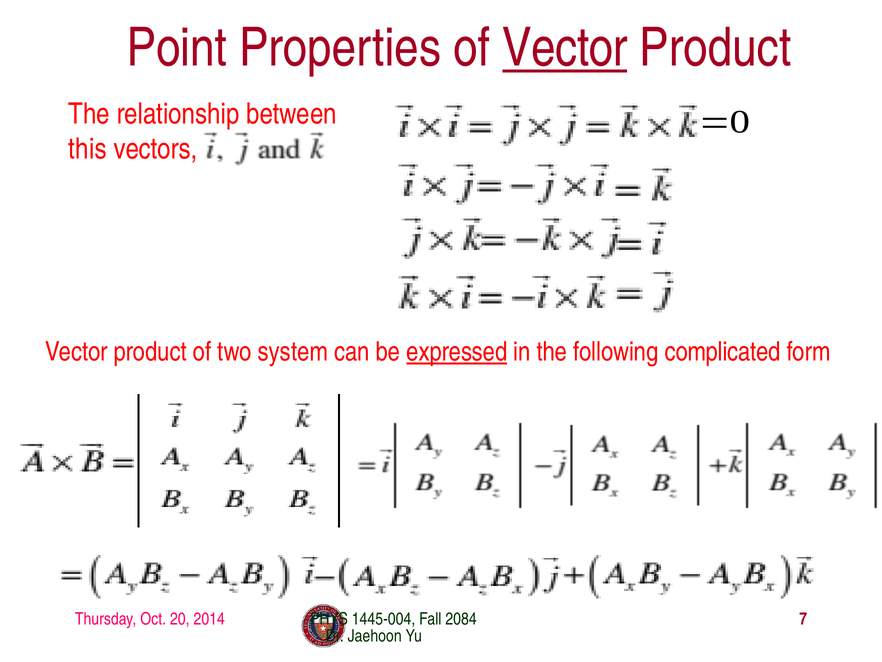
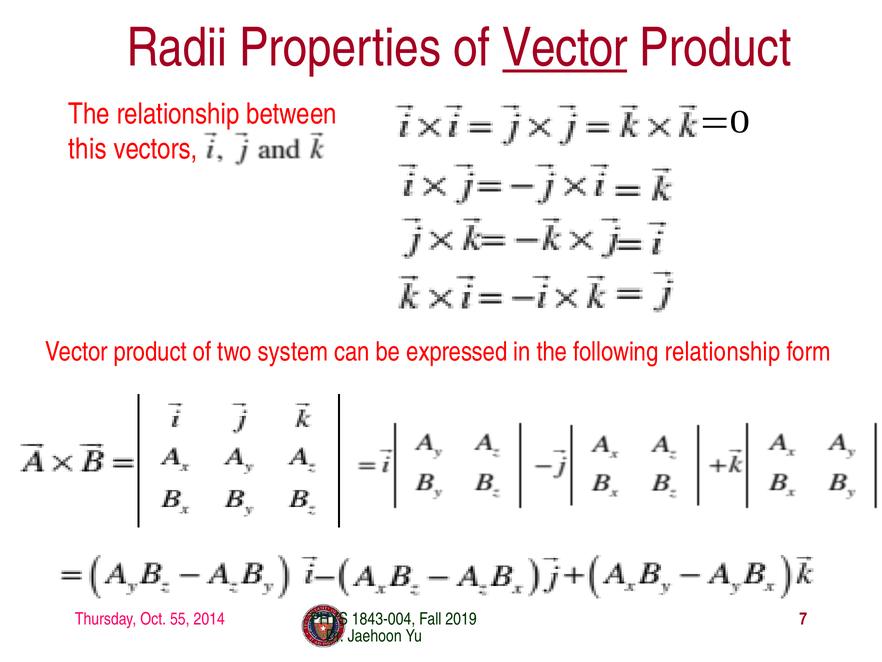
Point: Point -> Radii
expressed underline: present -> none
following complicated: complicated -> relationship
20: 20 -> 55
1445-004: 1445-004 -> 1843-004
2084: 2084 -> 2019
